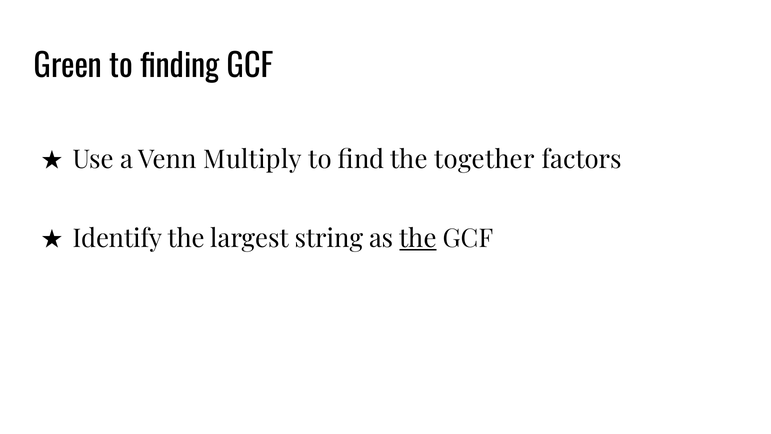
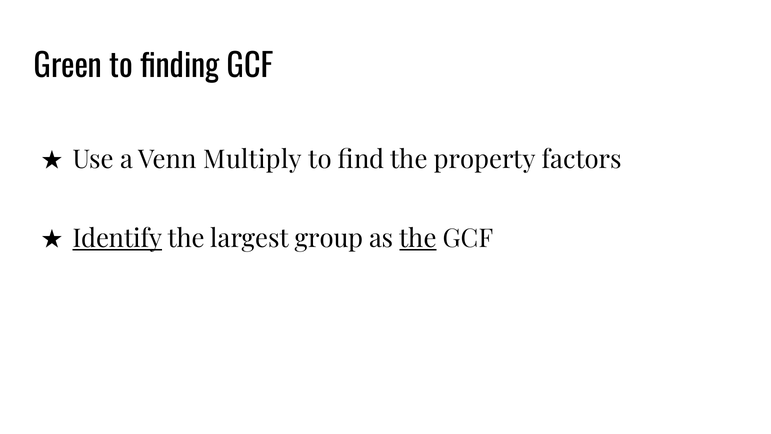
together: together -> property
Identify underline: none -> present
string: string -> group
